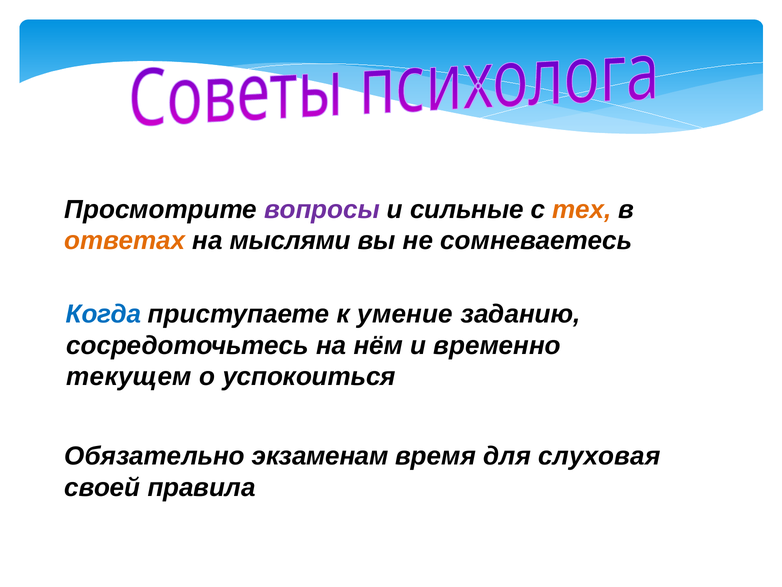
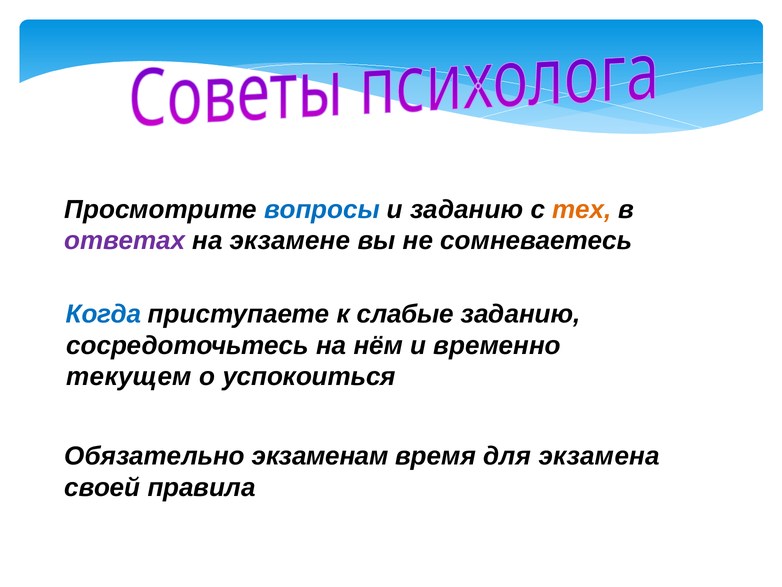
вопросы colour: purple -> blue
и сильные: сильные -> заданию
ответах colour: orange -> purple
мыслями: мыслями -> экзамене
умение: умение -> слабые
слуховая: слуховая -> экзамена
